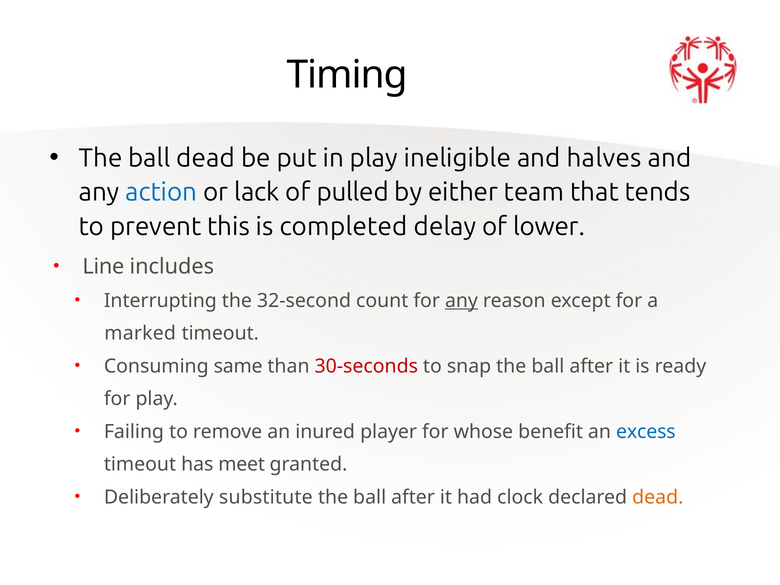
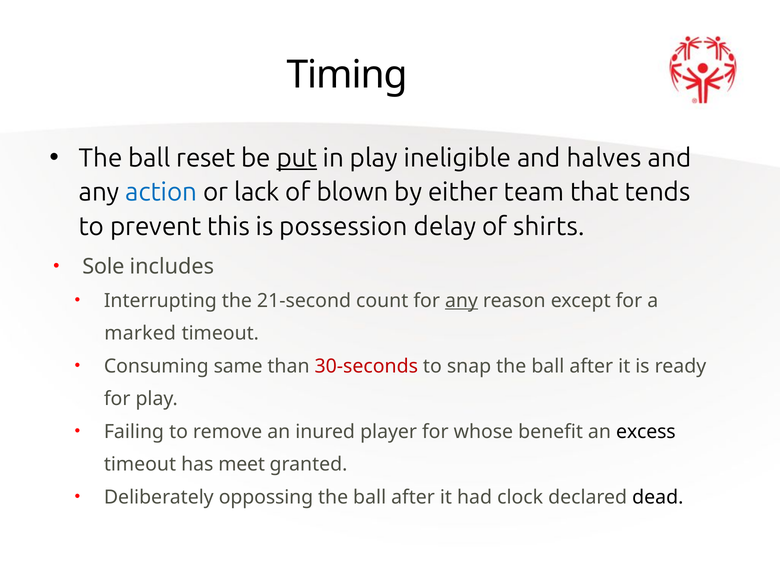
ball dead: dead -> reset
put underline: none -> present
pulled: pulled -> blown
completed: completed -> possession
lower: lower -> shirts
Line: Line -> Sole
32-second: 32-second -> 21-second
excess colour: blue -> black
substitute: substitute -> oppossing
dead at (658, 497) colour: orange -> black
